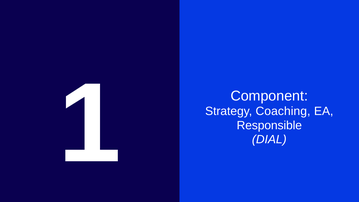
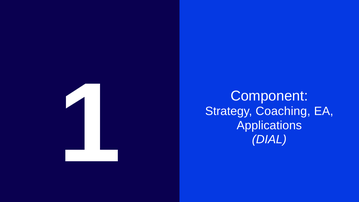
Responsible: Responsible -> Applications
